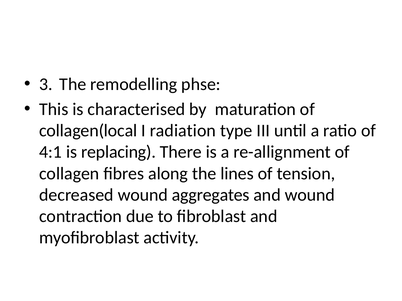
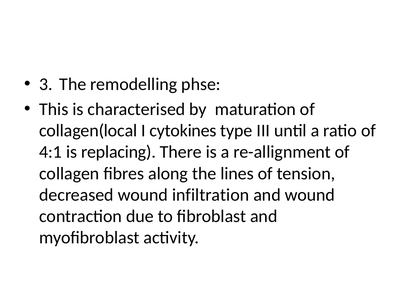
radiation: radiation -> cytokines
aggregates: aggregates -> infiltration
